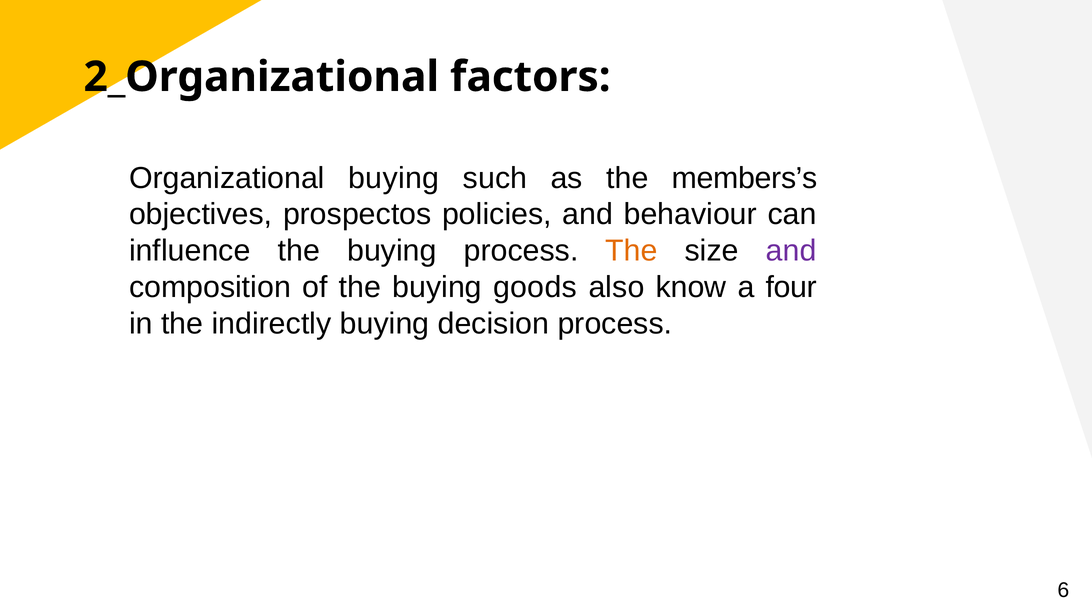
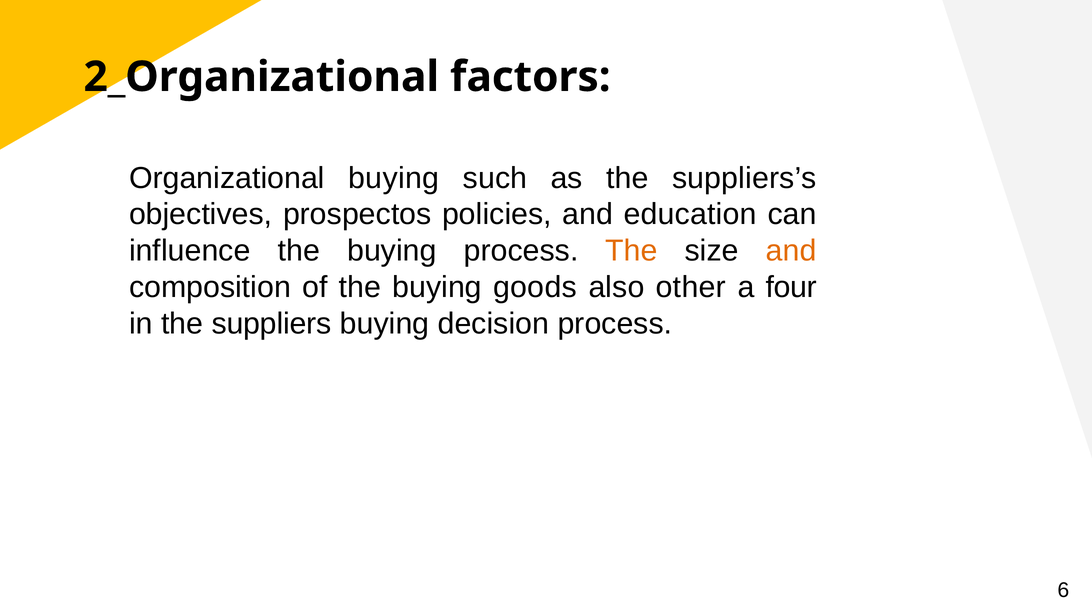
members’s: members’s -> suppliers’s
behaviour: behaviour -> education
and at (791, 251) colour: purple -> orange
know: know -> other
indirectly: indirectly -> suppliers
